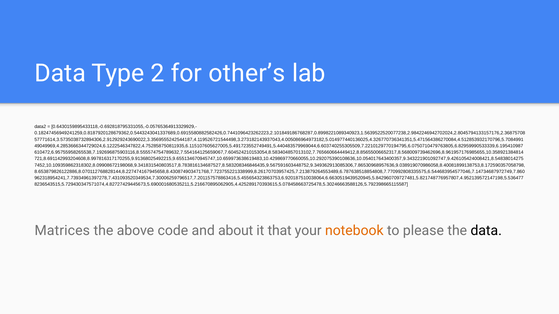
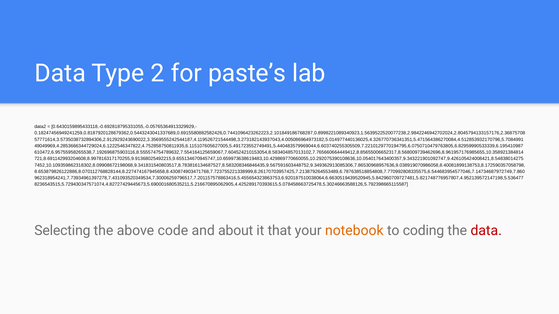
other’s: other’s -> paste’s
Matrices: Matrices -> Selecting
please: please -> coding
data at (486, 231) colour: black -> red
